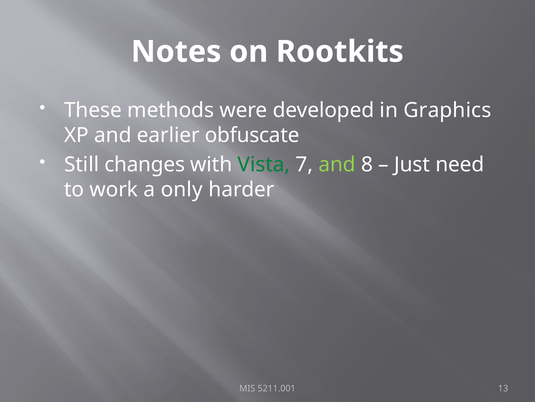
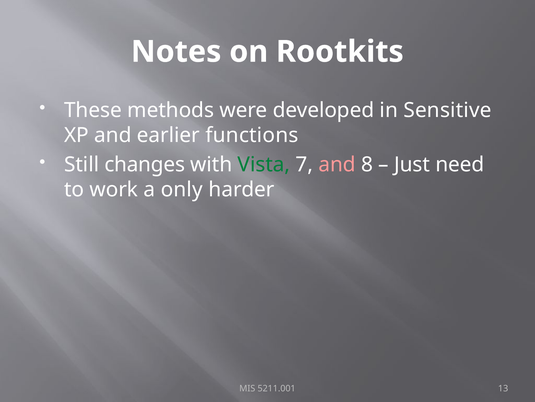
Graphics: Graphics -> Sensitive
obfuscate: obfuscate -> functions
and at (337, 164) colour: light green -> pink
